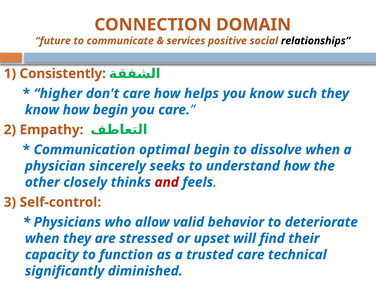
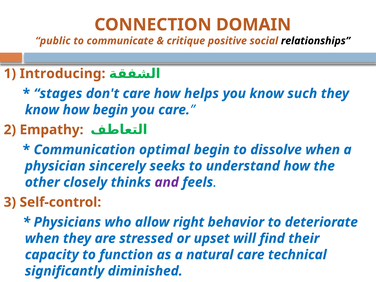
future: future -> public
services: services -> critique
Consistently: Consistently -> Introducing
higher: higher -> stages
and colour: red -> purple
valid: valid -> right
trusted: trusted -> natural
